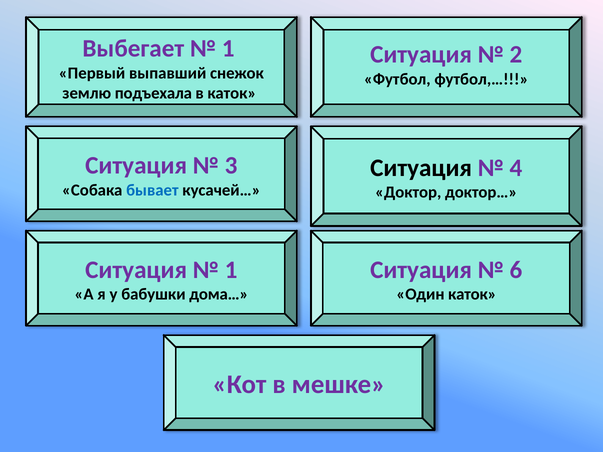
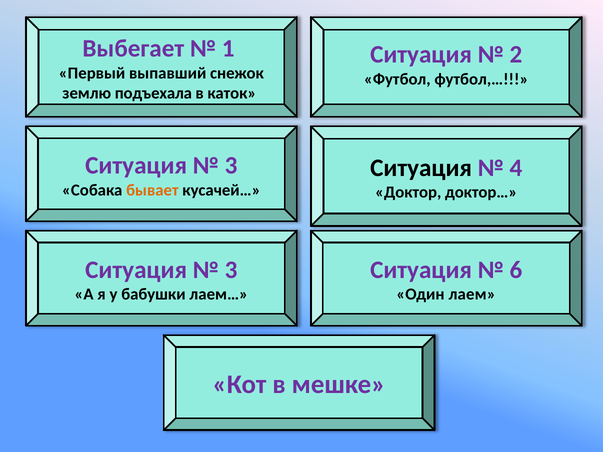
бывает colour: blue -> orange
1 at (231, 270): 1 -> 3
дома…: дома… -> лаем…
Один каток: каток -> лаем
